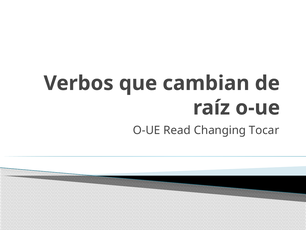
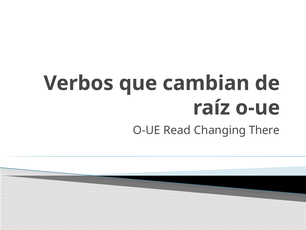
Tocar: Tocar -> There
